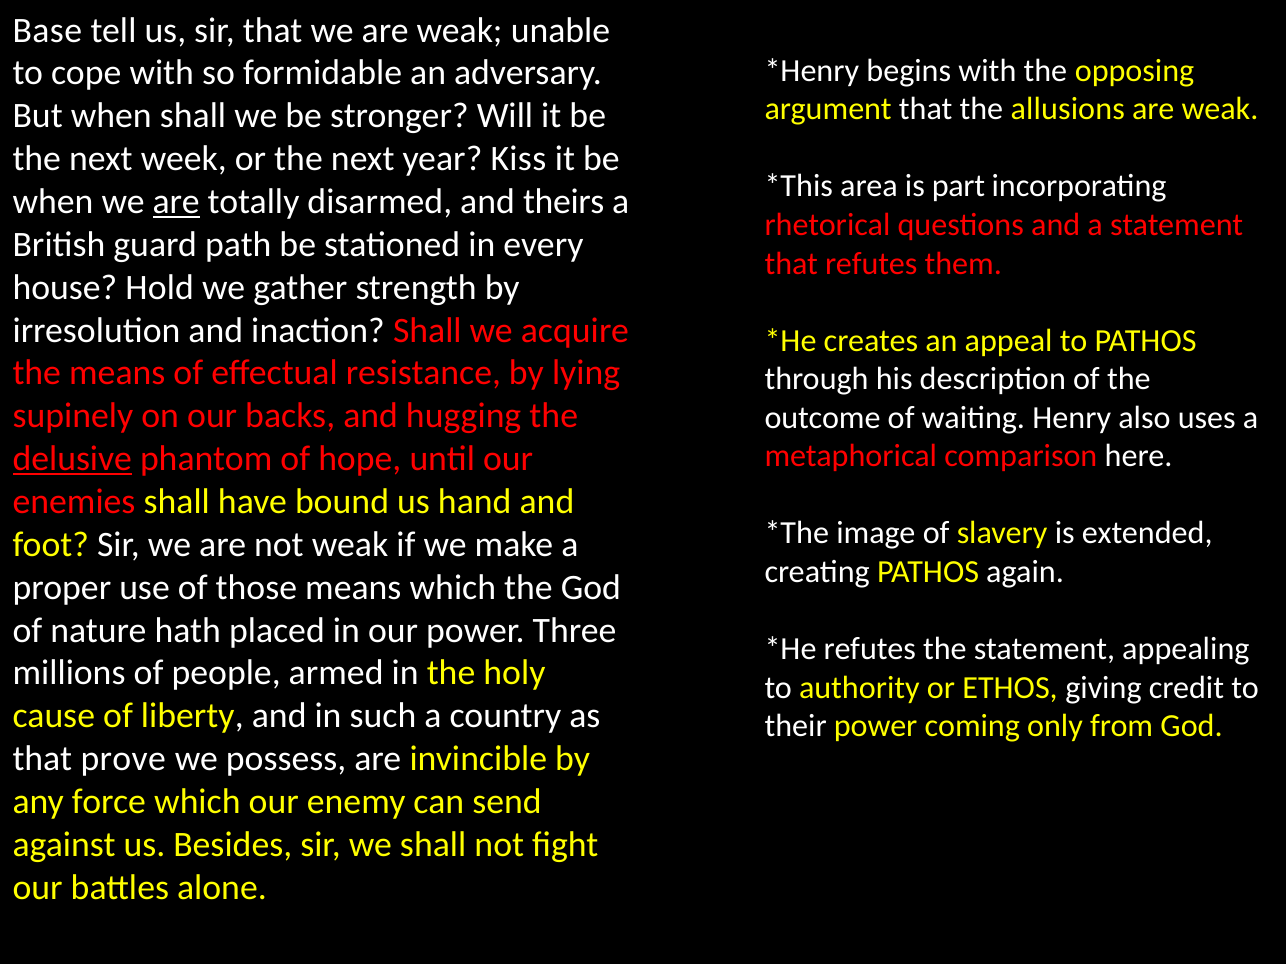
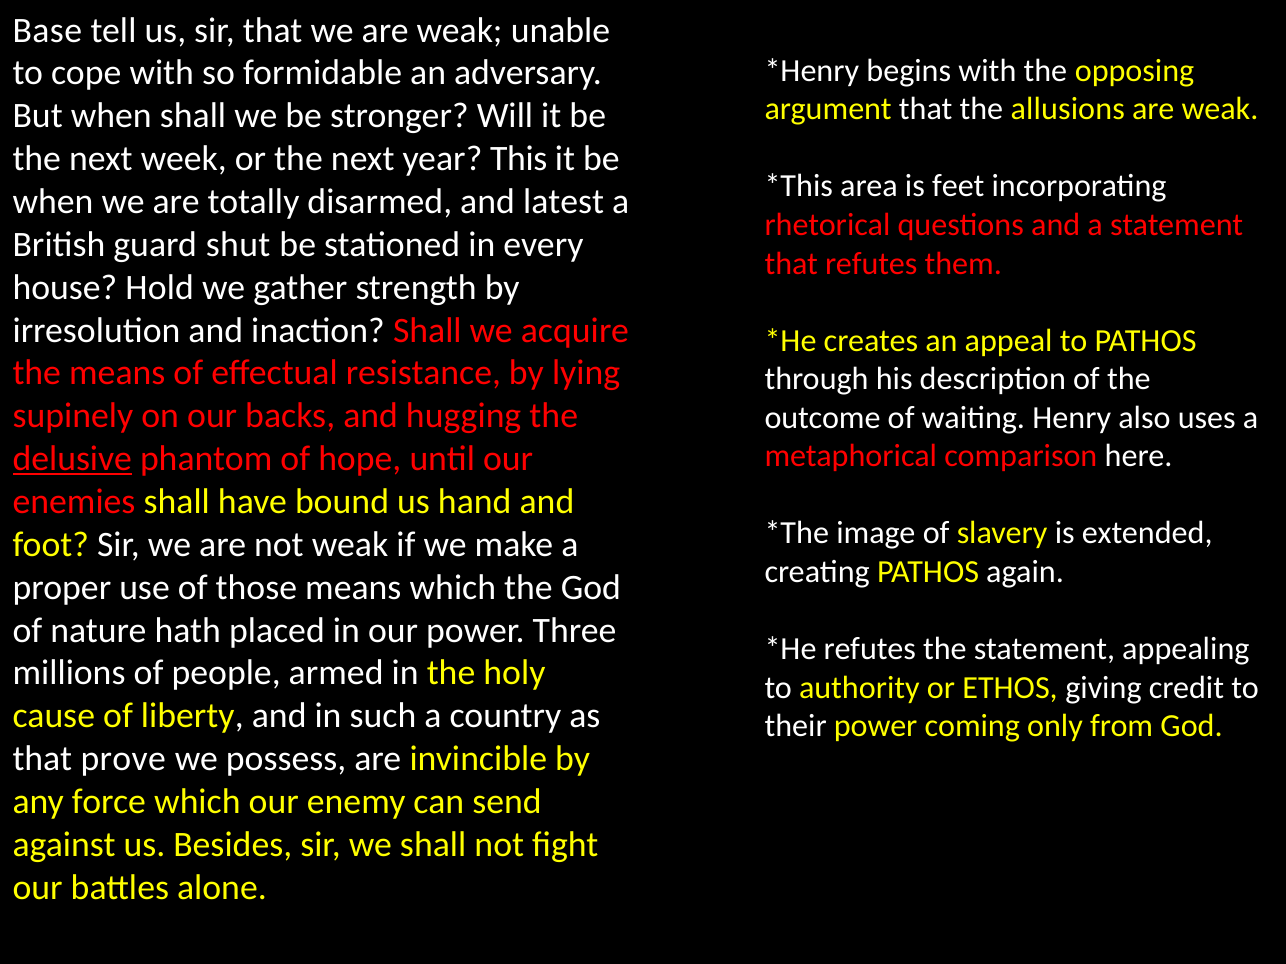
Kiss: Kiss -> This
part: part -> feet
are at (176, 202) underline: present -> none
theirs: theirs -> latest
path: path -> shut
